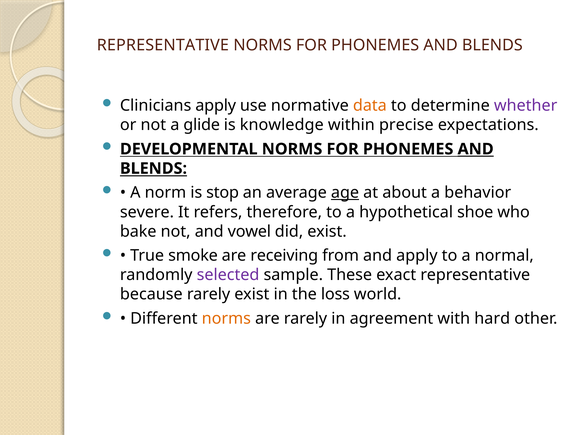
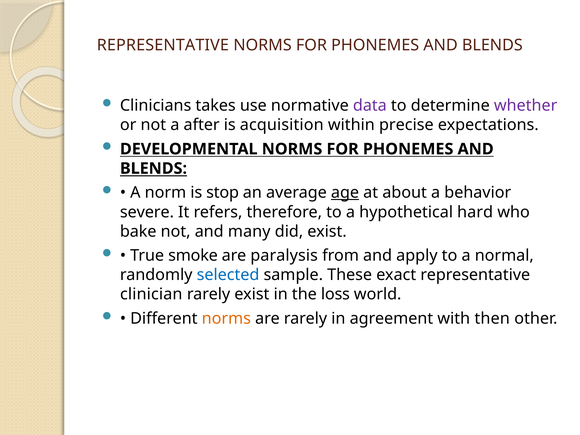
Clinicians apply: apply -> takes
data colour: orange -> purple
glide: glide -> after
knowledge: knowledge -> acquisition
AND at (476, 149) underline: present -> none
shoe: shoe -> hard
vowel: vowel -> many
receiving: receiving -> paralysis
selected colour: purple -> blue
because: because -> clinician
hard: hard -> then
